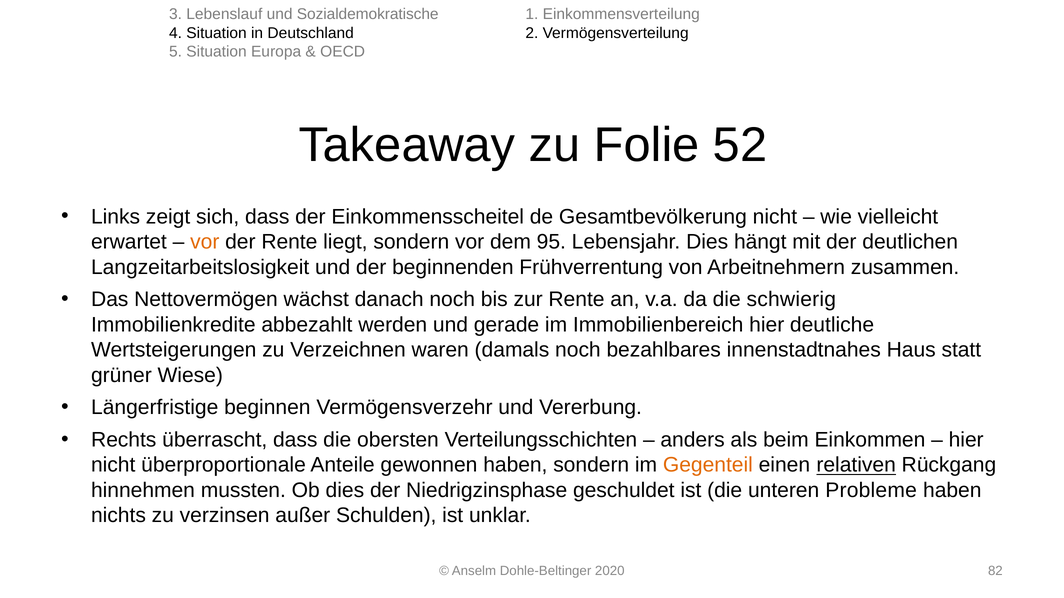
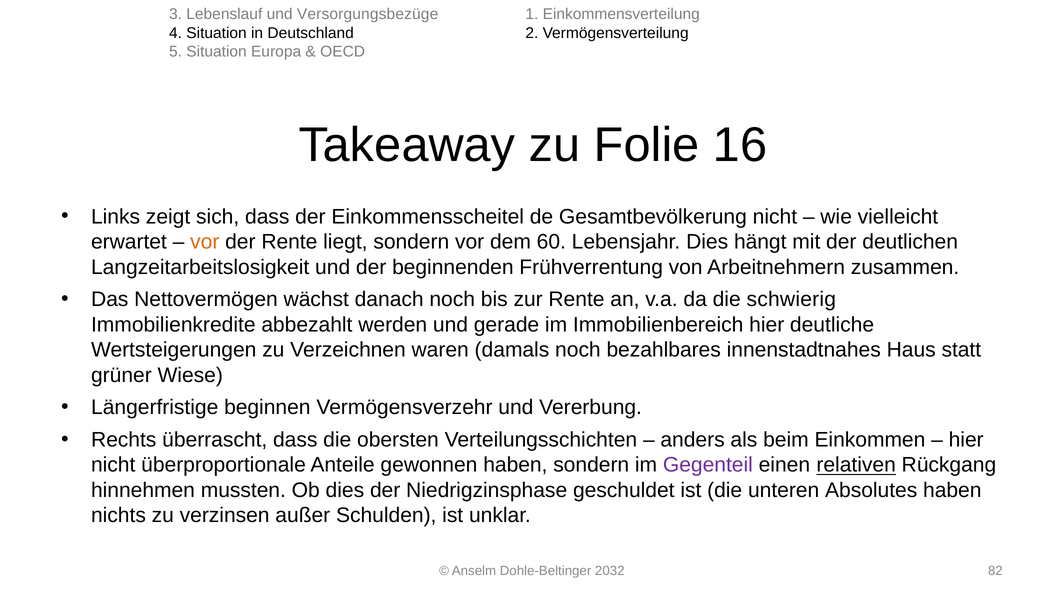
Sozialdemokratische: Sozialdemokratische -> Versorgungsbezüge
52: 52 -> 16
95: 95 -> 60
Gegenteil colour: orange -> purple
Probleme: Probleme -> Absolutes
2020: 2020 -> 2032
